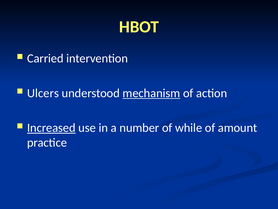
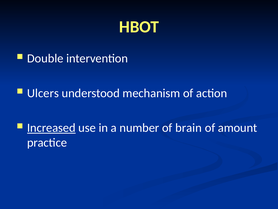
Carried: Carried -> Double
mechanism underline: present -> none
while: while -> brain
